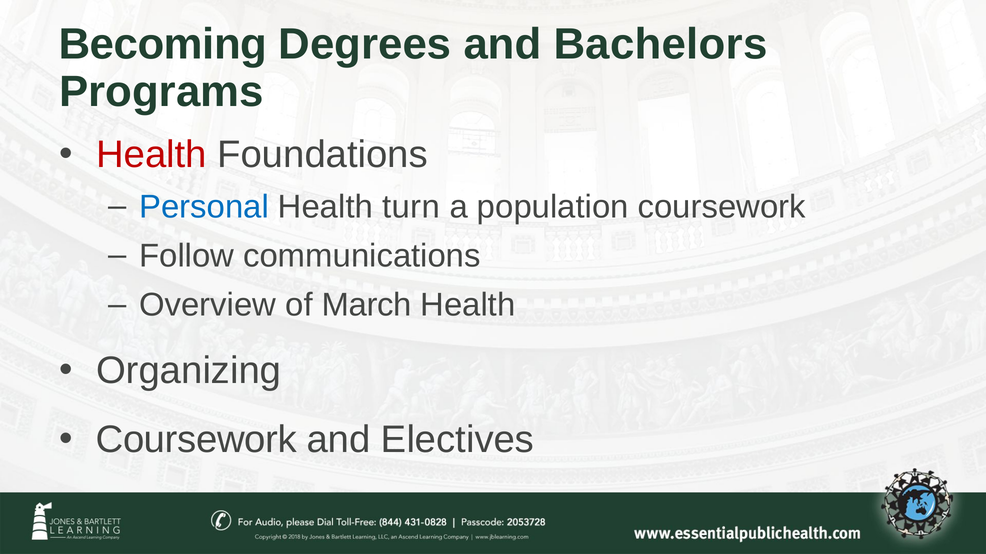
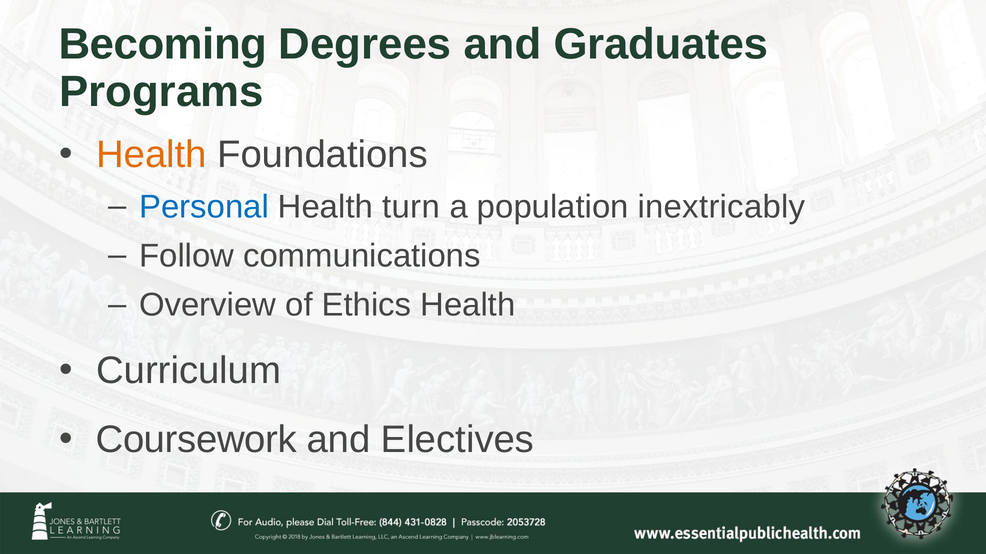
Bachelors: Bachelors -> Graduates
Health at (151, 155) colour: red -> orange
population coursework: coursework -> inextricably
March: March -> Ethics
Organizing: Organizing -> Curriculum
